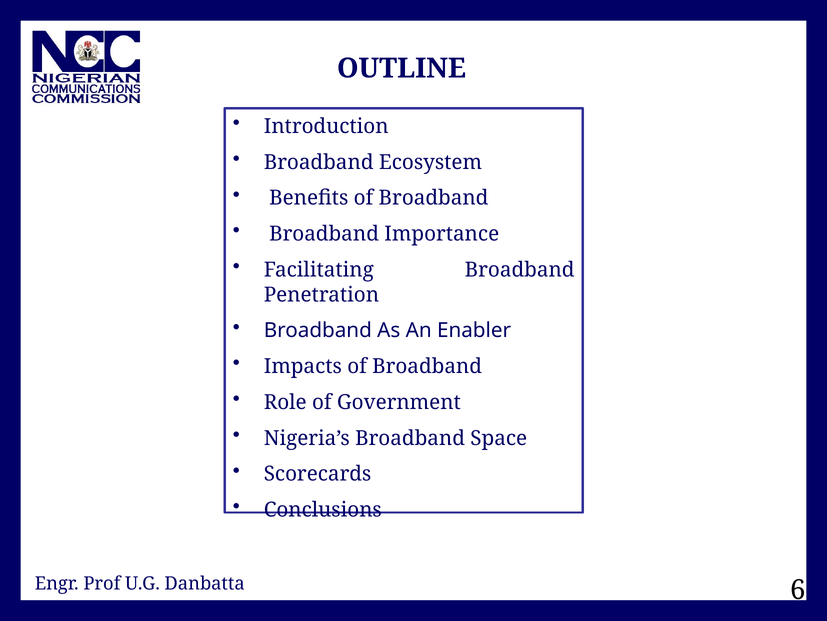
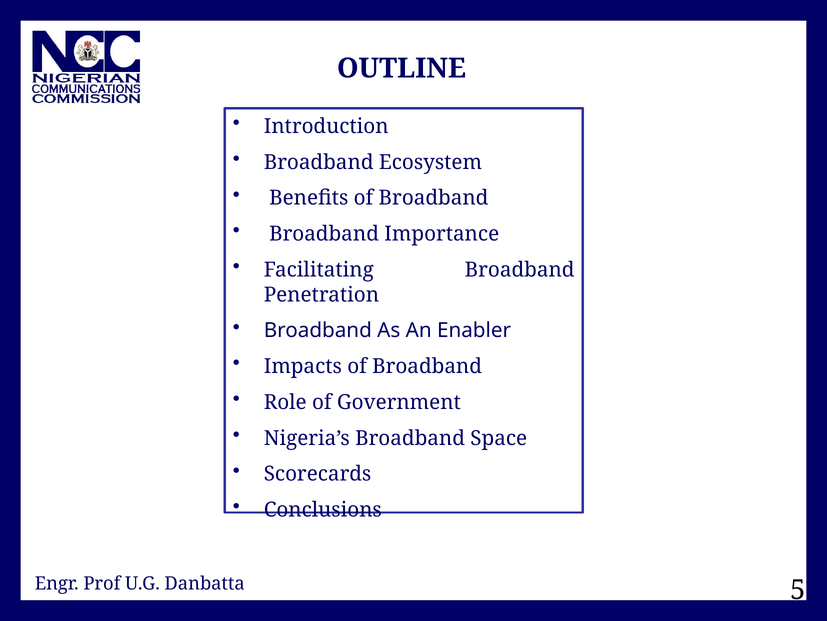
6: 6 -> 5
